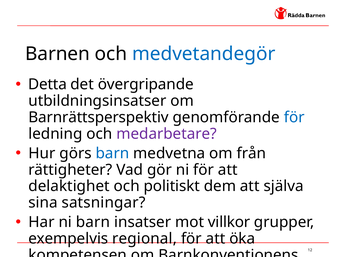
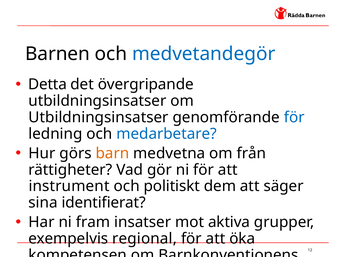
Barnrättsperspektiv at (99, 117): Barnrättsperspektiv -> Utbildningsinsatser
medarbetare colour: purple -> blue
barn at (112, 153) colour: blue -> orange
delaktighet: delaktighet -> instrument
själva: själva -> säger
satsningar: satsningar -> identifierat
ni barn: barn -> fram
villkor: villkor -> aktiva
